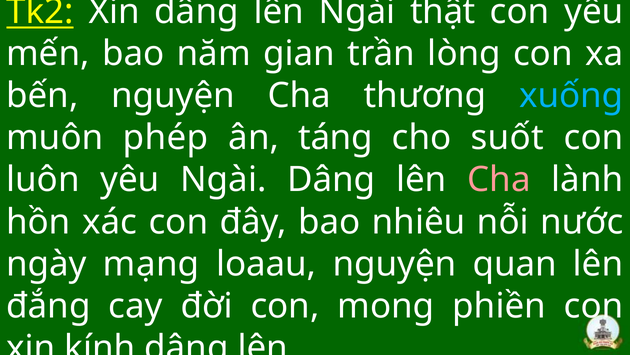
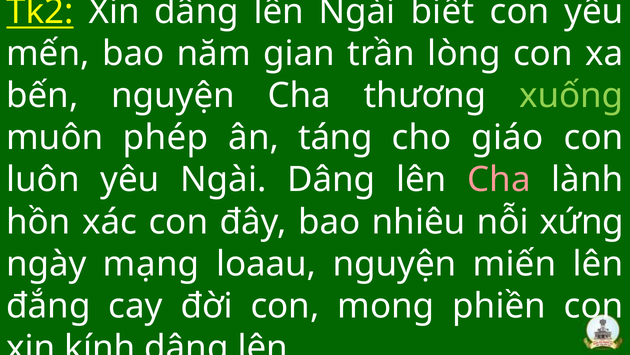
thật: thật -> biết
xuống colour: light blue -> light green
suốt: suốt -> giáo
nước: nước -> xứng
quan: quan -> miến
